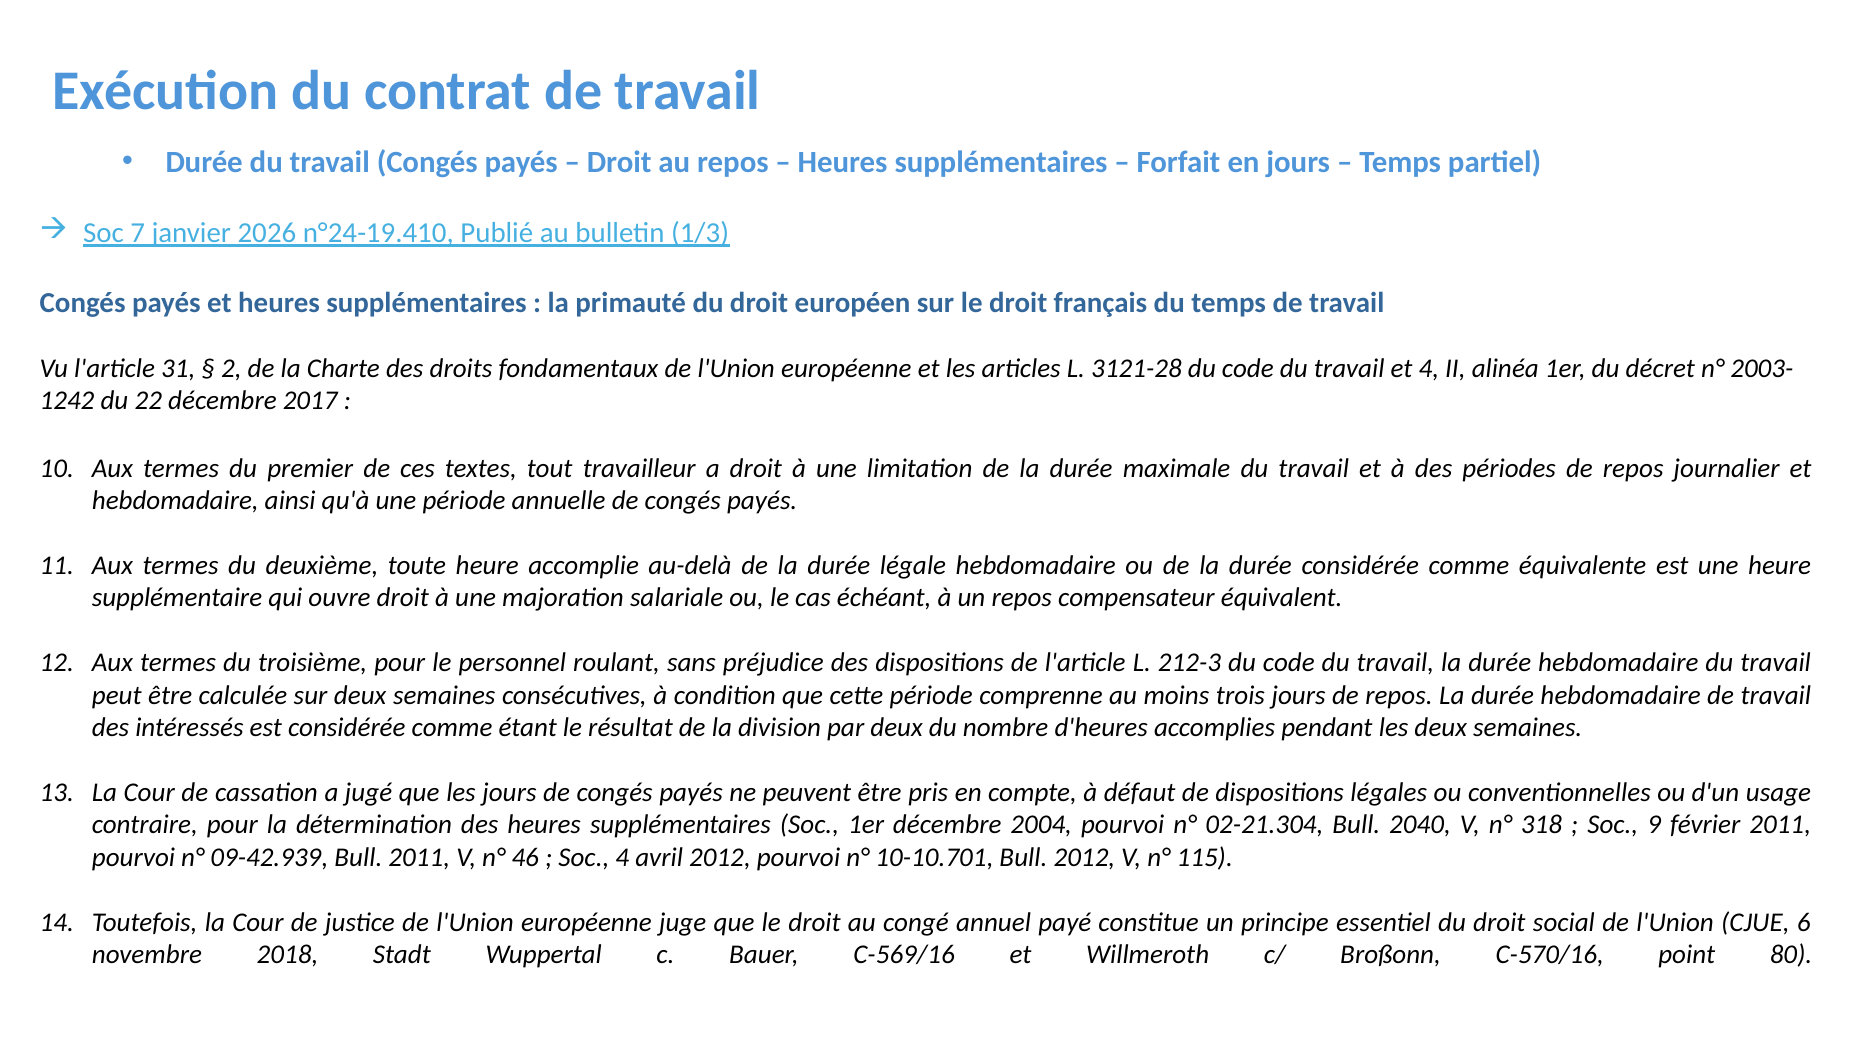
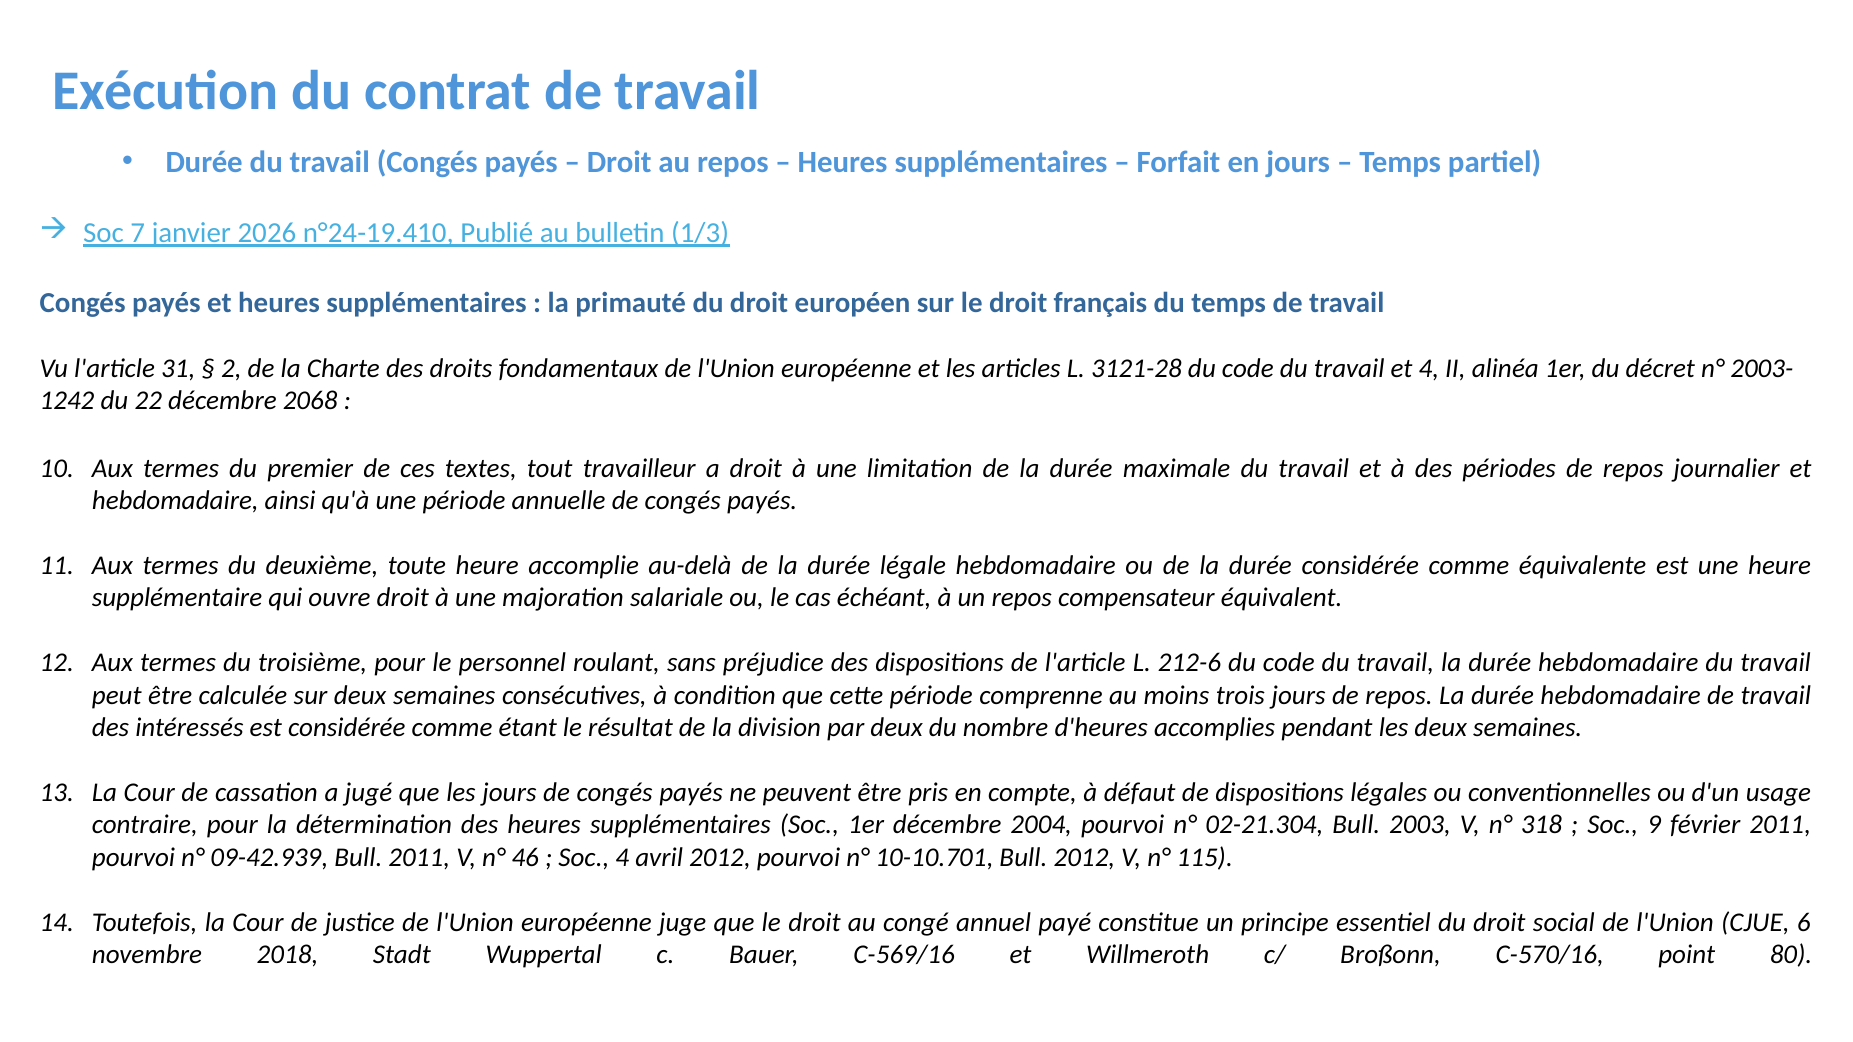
2017: 2017 -> 2068
212-3: 212-3 -> 212-6
2040: 2040 -> 2003
